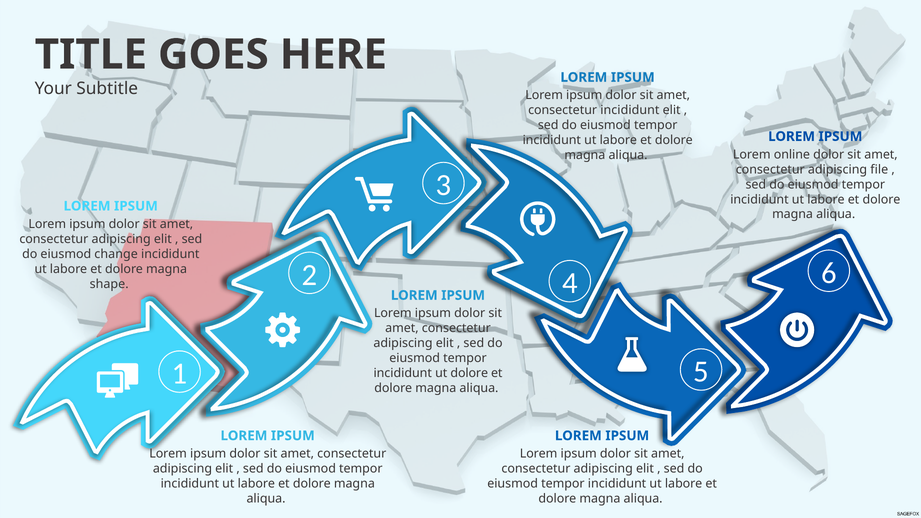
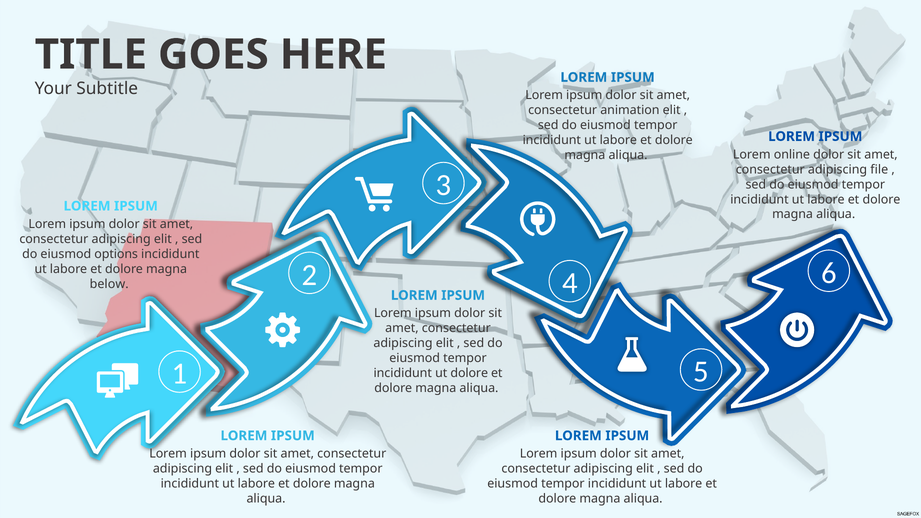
consectetur incididunt: incididunt -> animation
change: change -> options
shape: shape -> below
